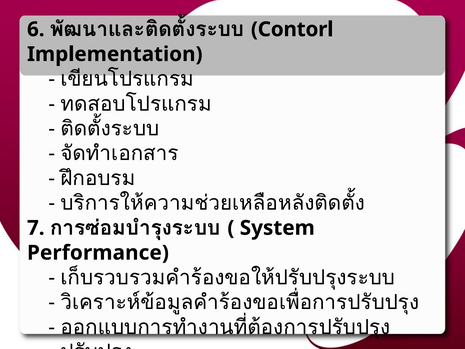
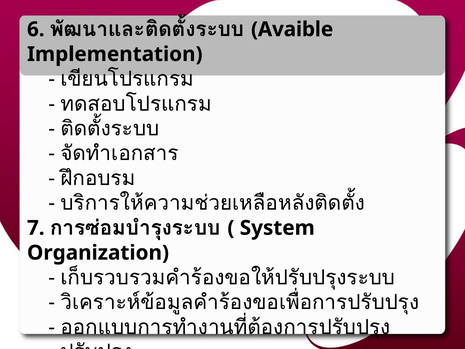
Contorl: Contorl -> Avaible
Performance: Performance -> Organization
